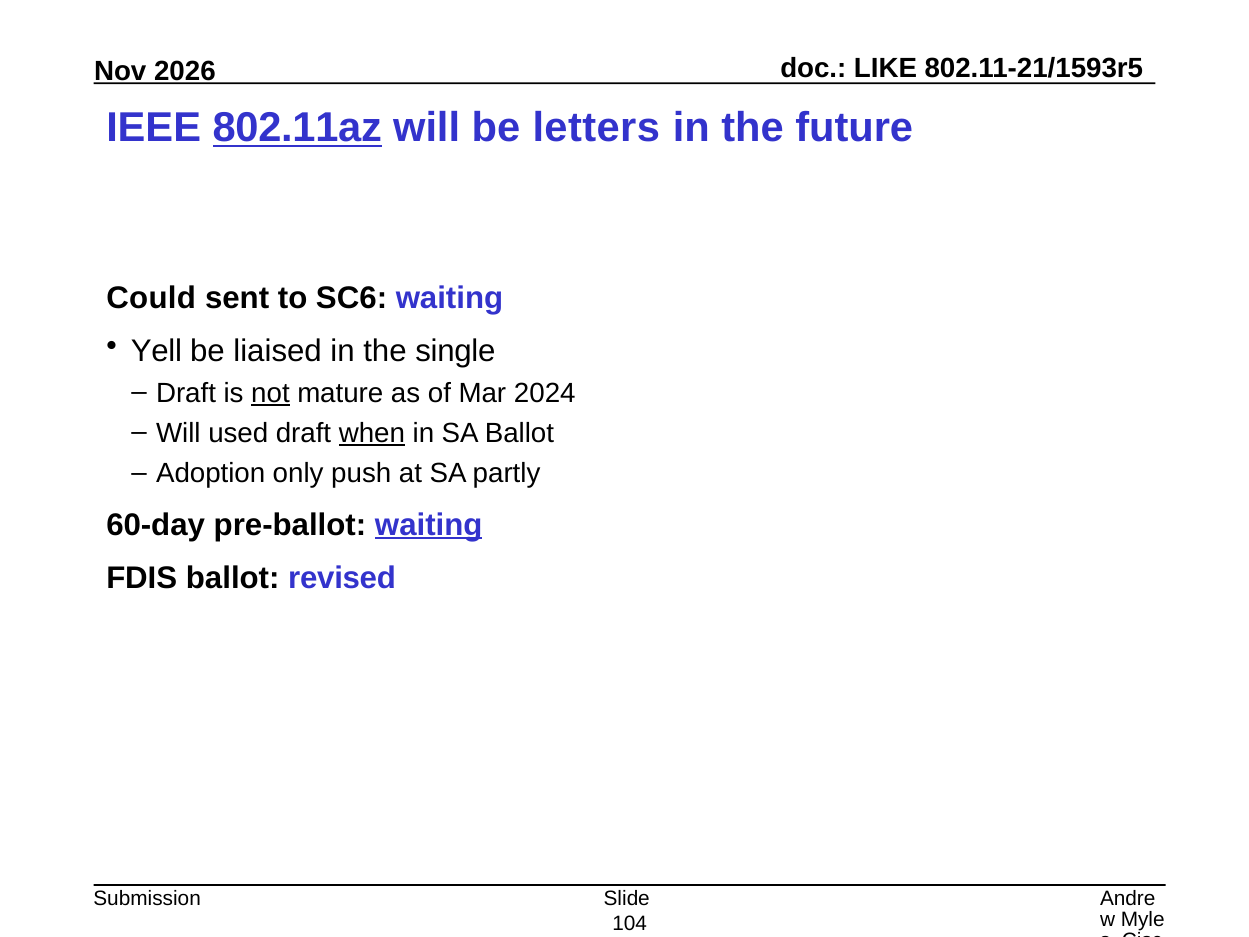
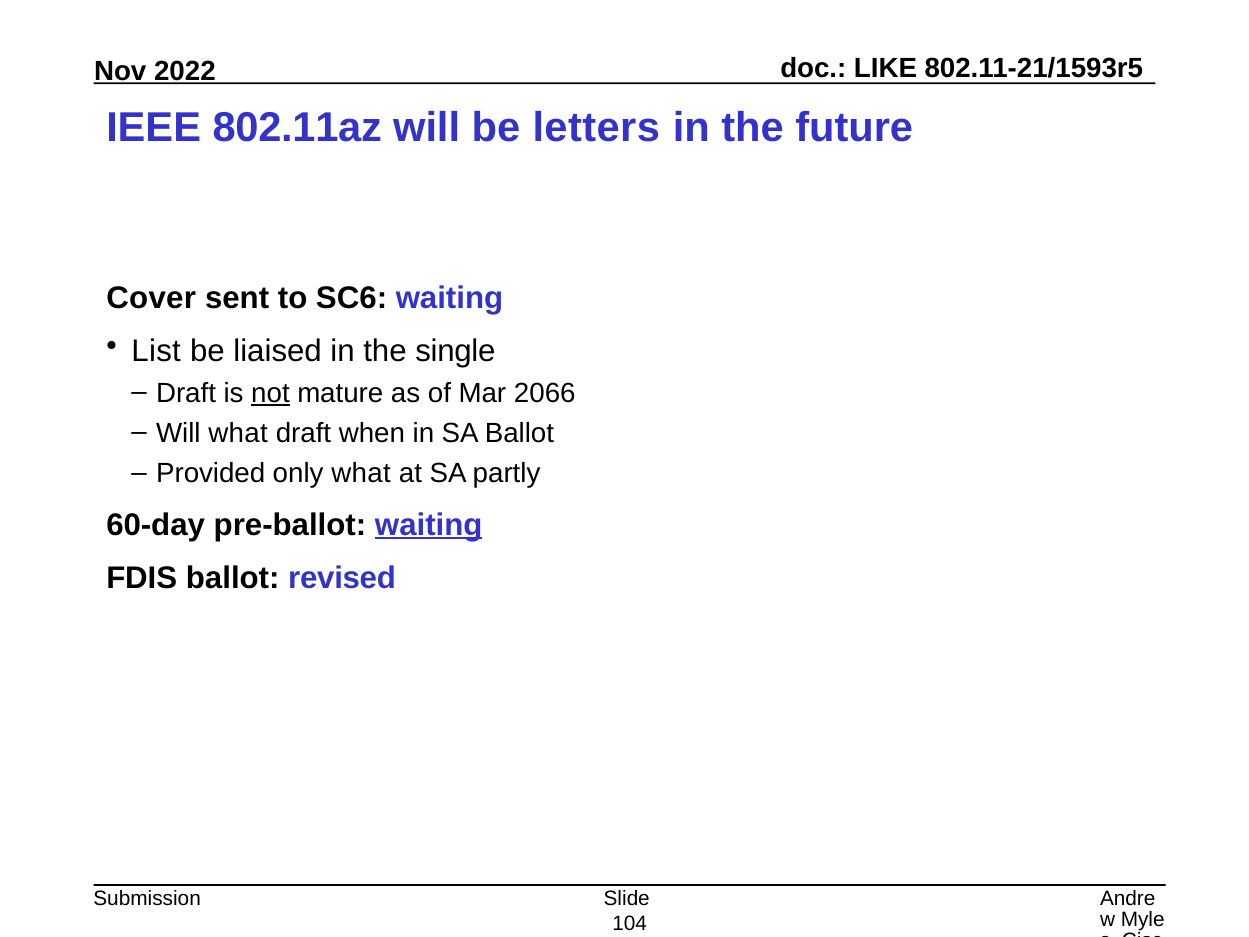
2026: 2026 -> 2022
802.11az underline: present -> none
Could: Could -> Cover
Yell: Yell -> List
2024: 2024 -> 2066
Will used: used -> what
when underline: present -> none
Adoption: Adoption -> Provided
only push: push -> what
